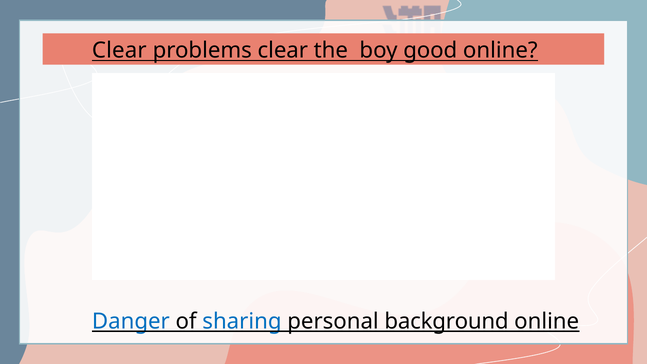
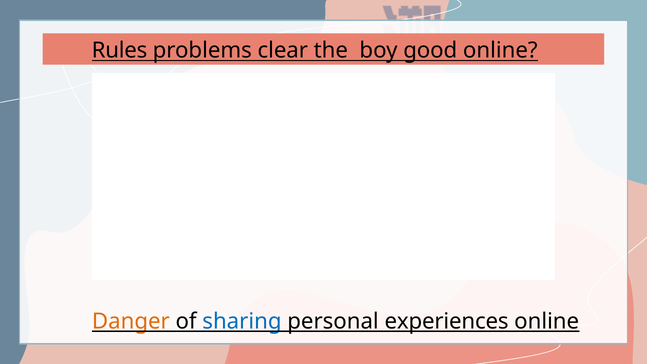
Clear at (119, 51): Clear -> Rules
Danger colour: blue -> orange
background: background -> experiences
